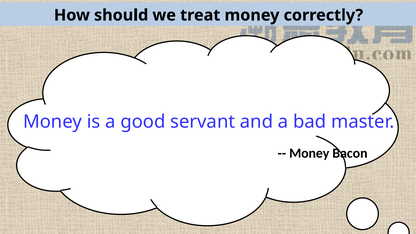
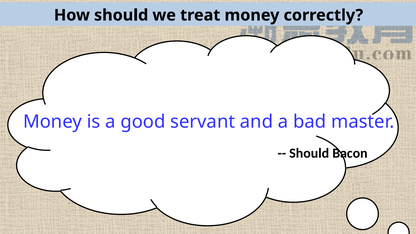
Money at (309, 153): Money -> Should
